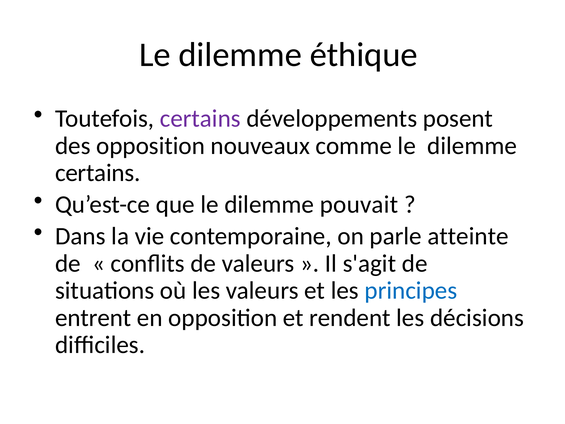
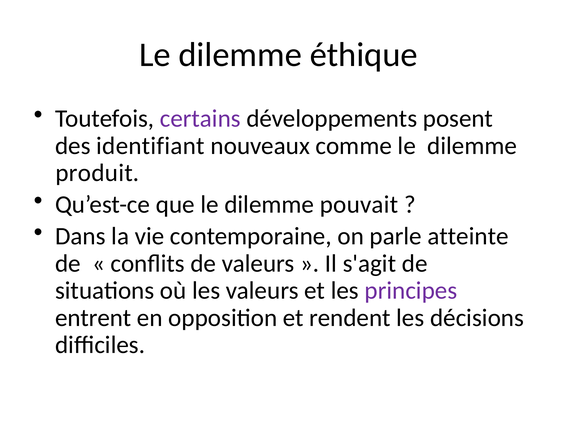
des opposition: opposition -> identifiant
certains at (98, 173): certains -> produit
principes colour: blue -> purple
